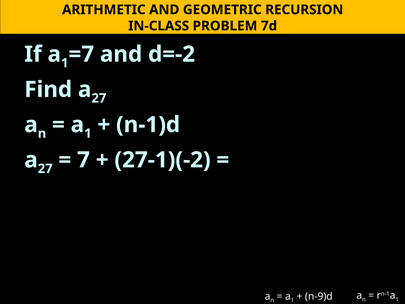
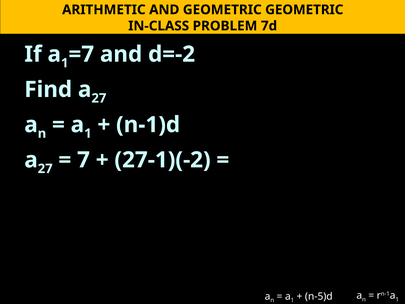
GEOMETRIC RECURSION: RECURSION -> GEOMETRIC
n-9)d: n-9)d -> n-5)d
